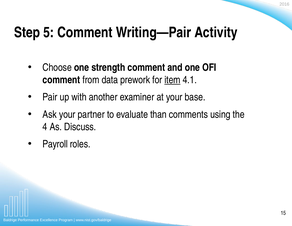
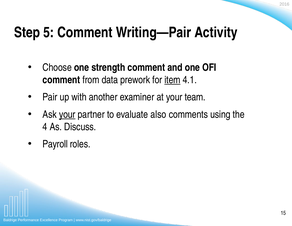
base: base -> team
your at (67, 114) underline: none -> present
than: than -> also
